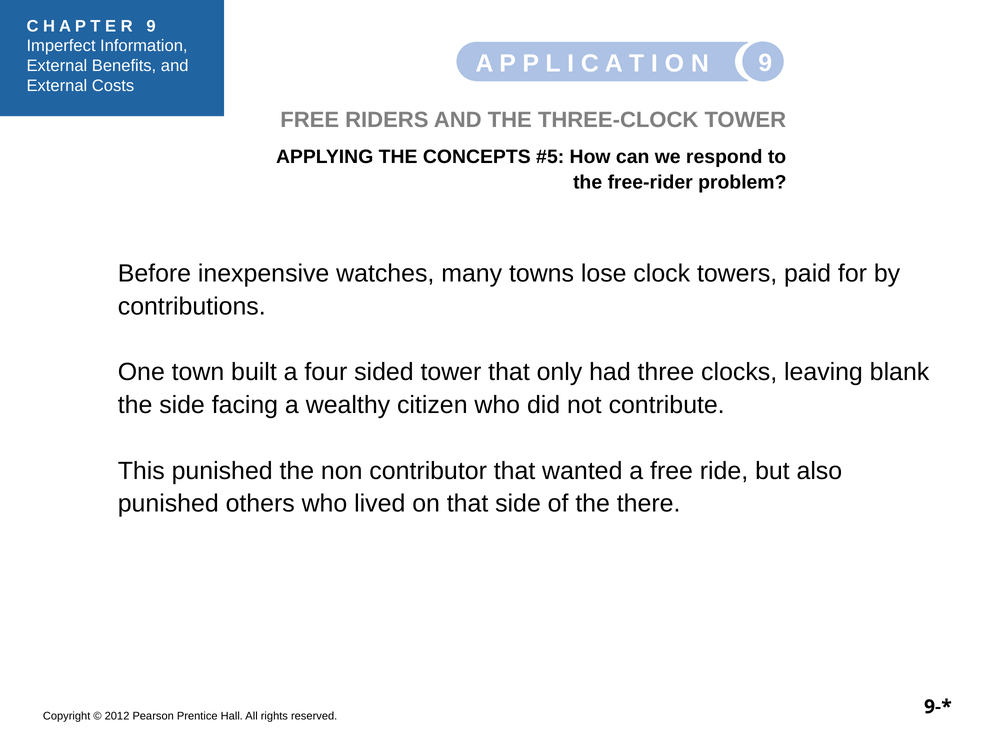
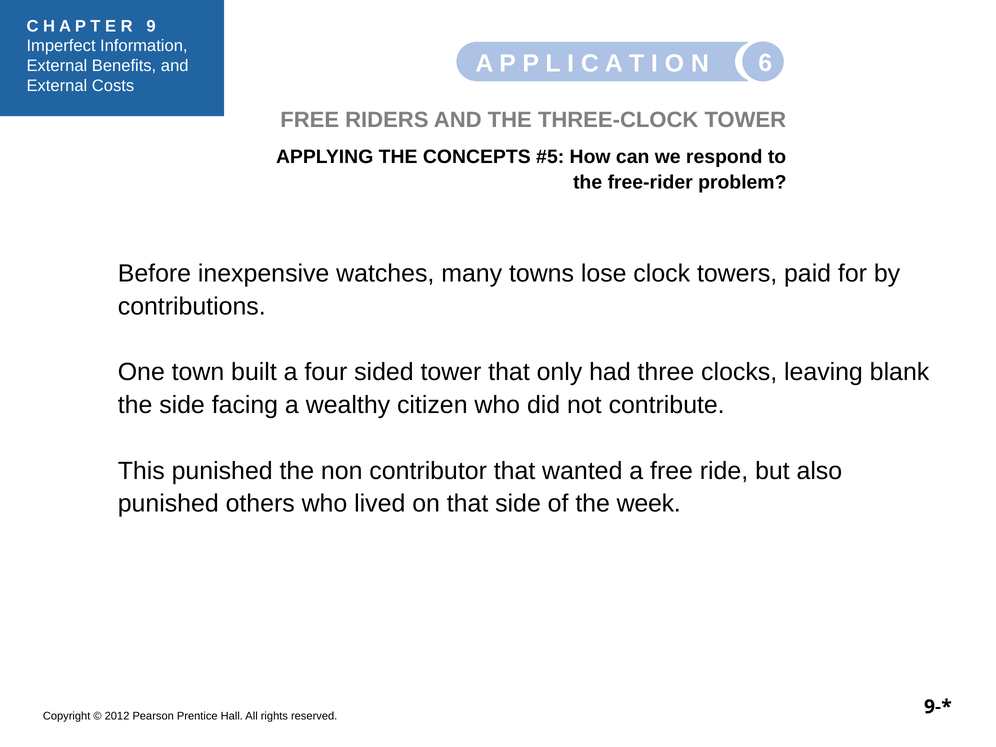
N 9: 9 -> 6
there: there -> week
